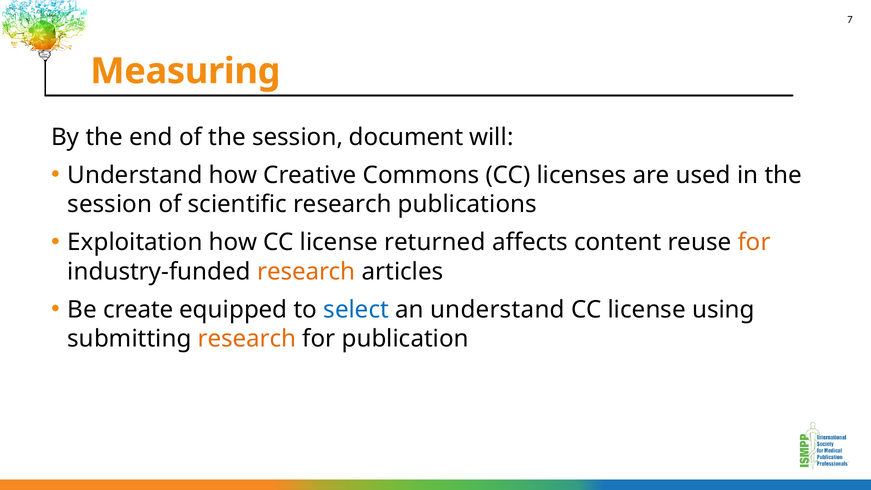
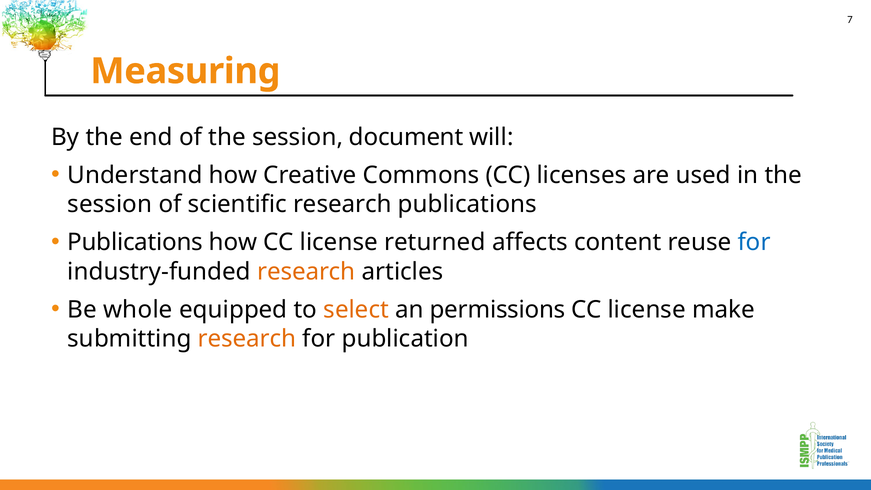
Exploitation at (135, 242): Exploitation -> Publications
for at (754, 242) colour: orange -> blue
create: create -> whole
select colour: blue -> orange
an understand: understand -> permissions
using: using -> make
